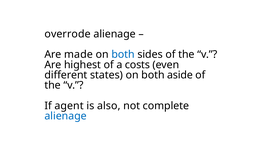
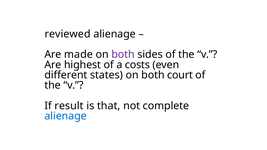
overrode: overrode -> reviewed
both at (123, 55) colour: blue -> purple
aside: aside -> court
agent: agent -> result
also: also -> that
